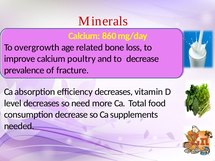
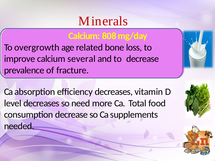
860: 860 -> 808
poultry: poultry -> several
